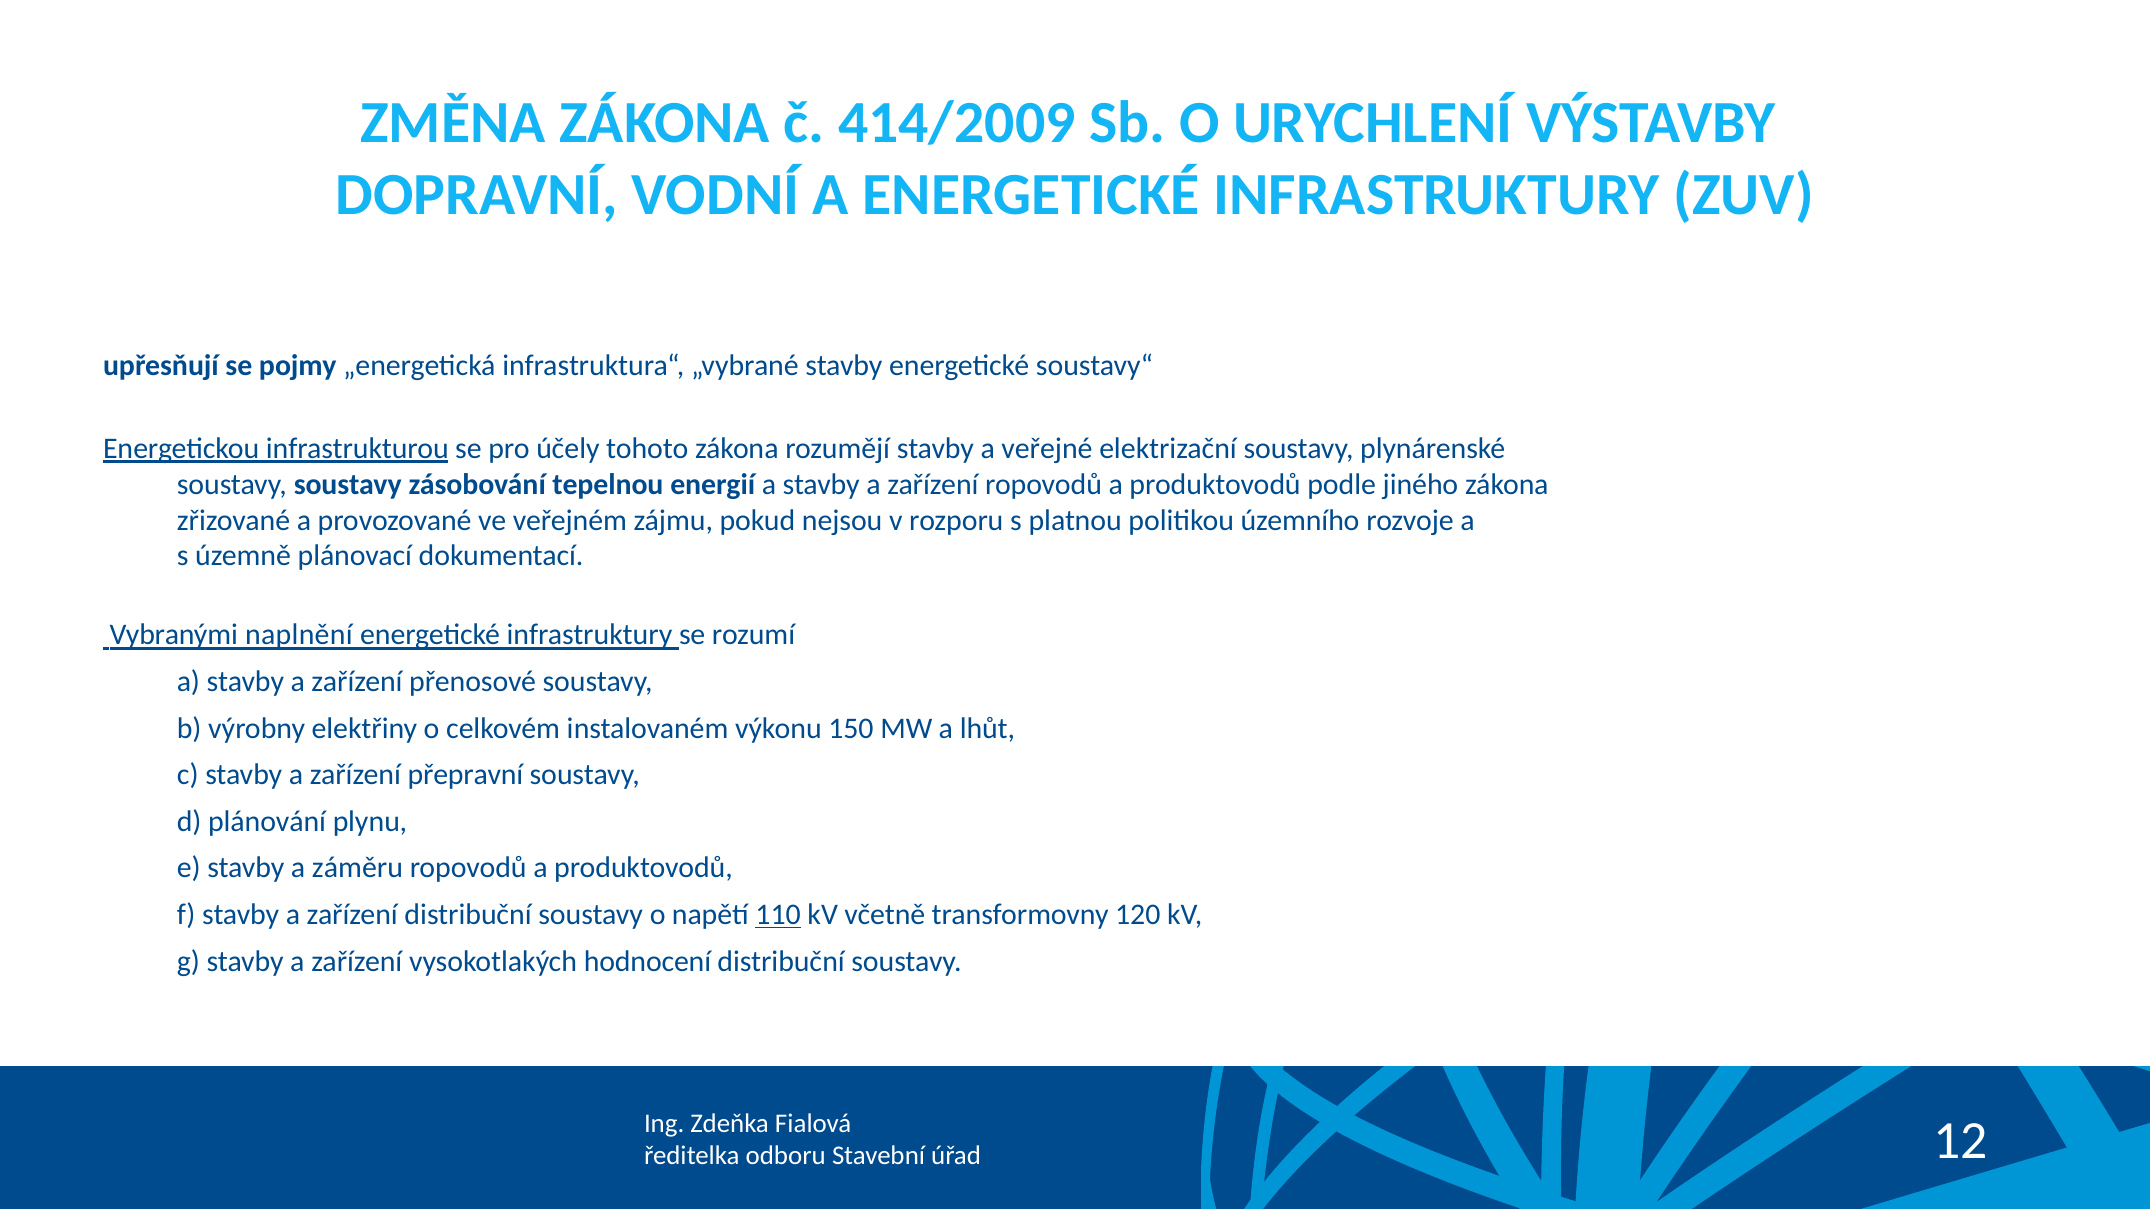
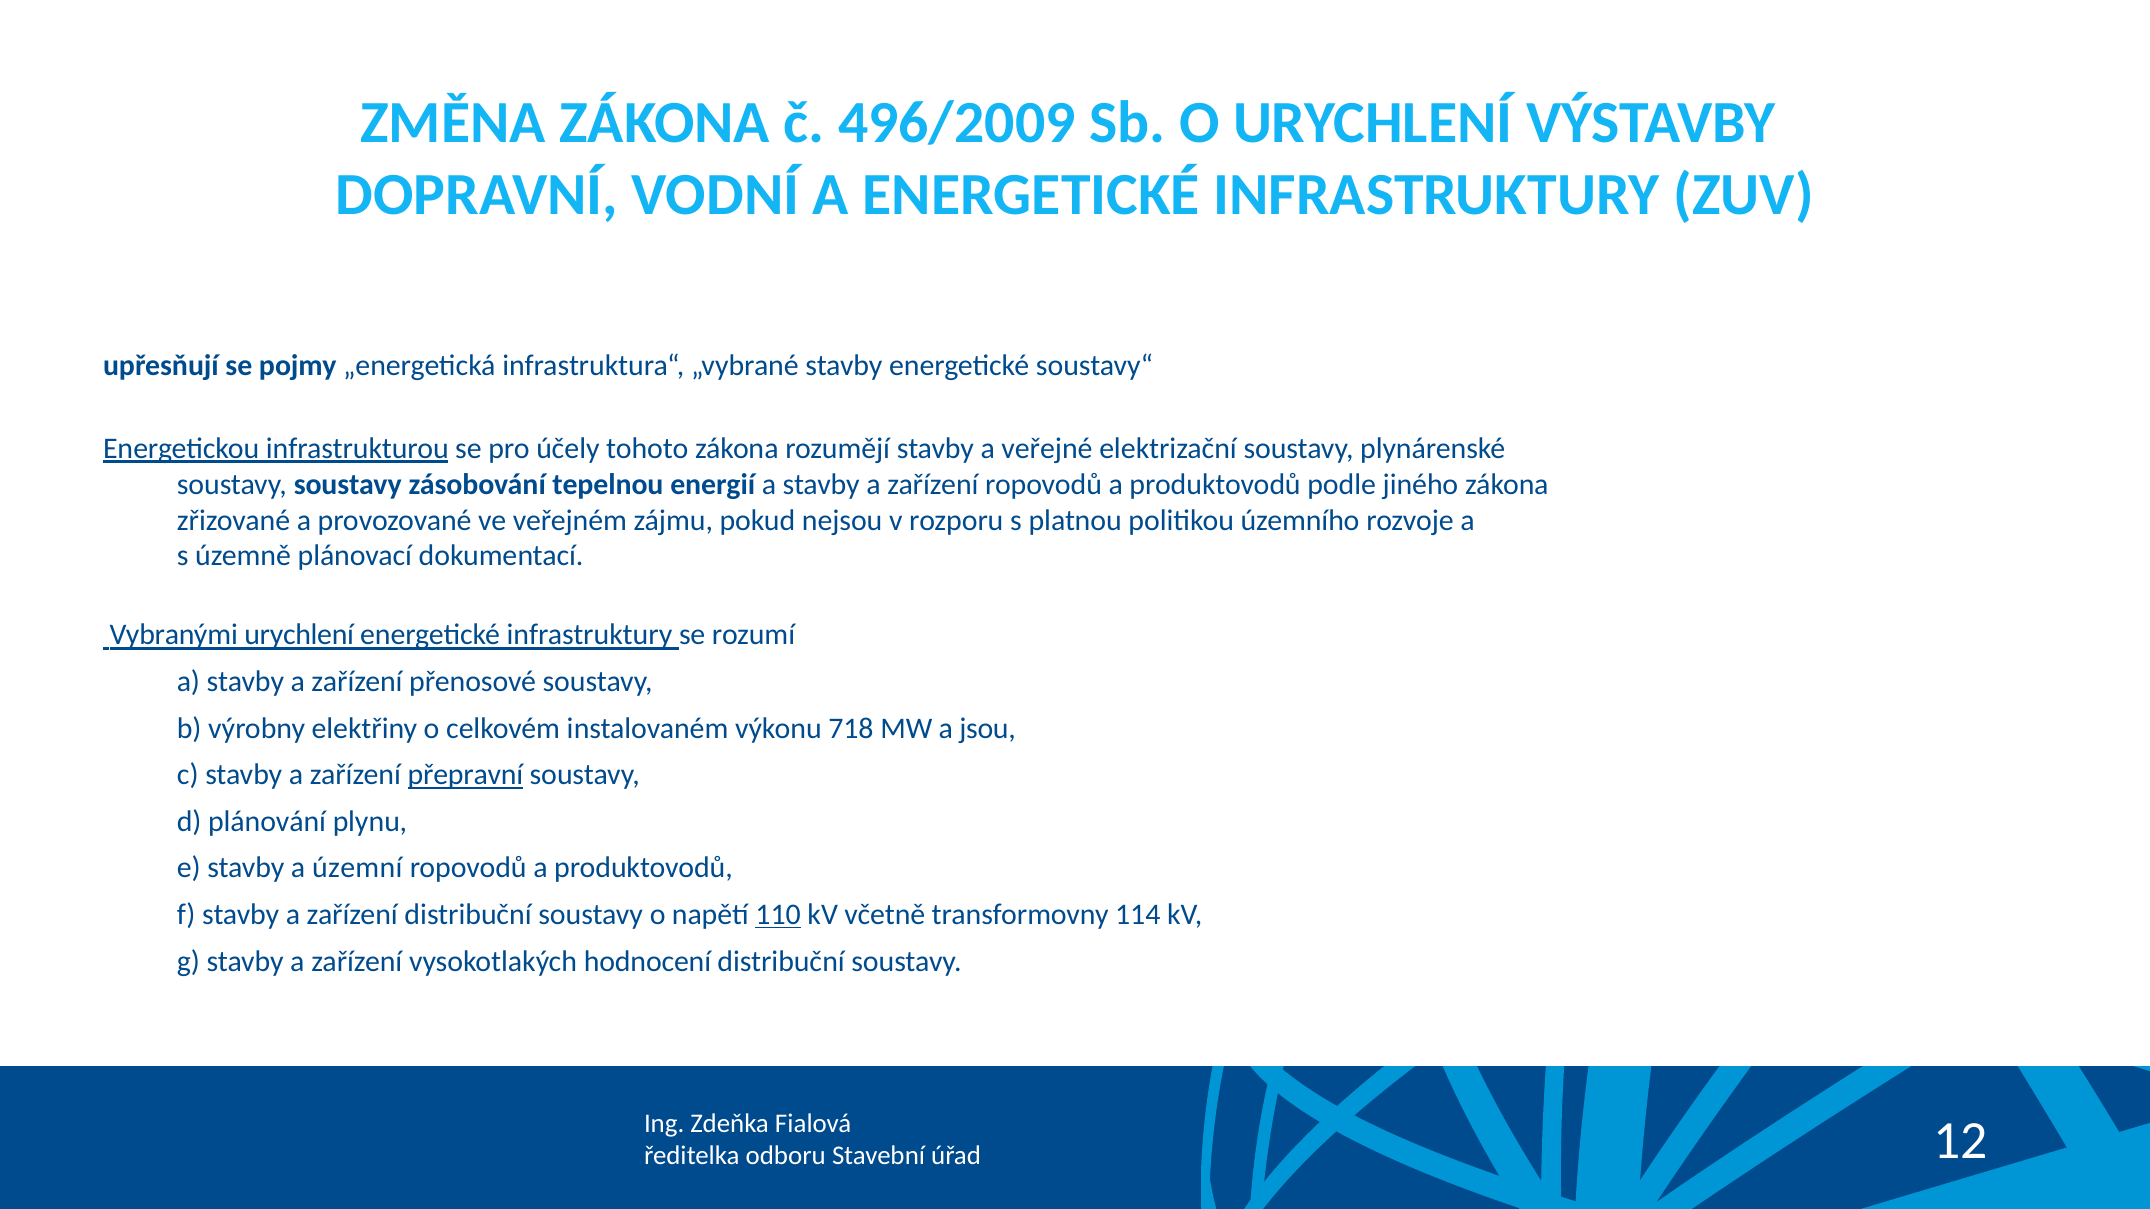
414/2009: 414/2009 -> 496/2009
Vybranými naplnění: naplnění -> urychlení
150: 150 -> 718
lhůt: lhůt -> jsou
přepravní underline: none -> present
záměru: záměru -> územní
120: 120 -> 114
